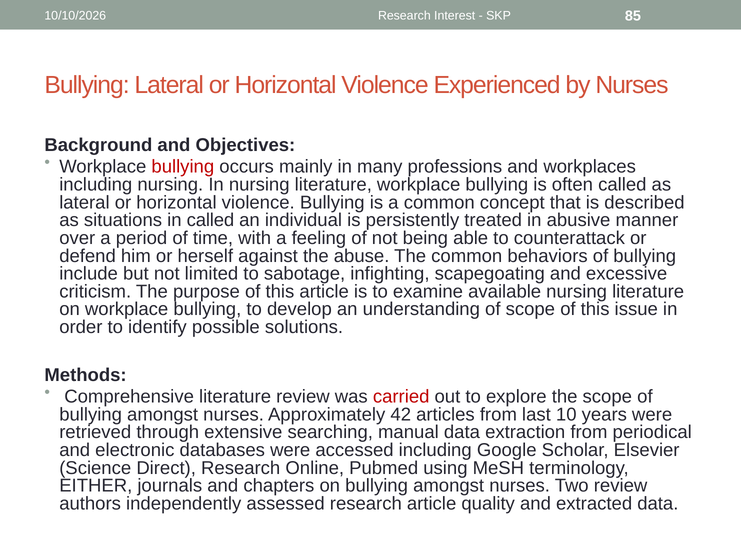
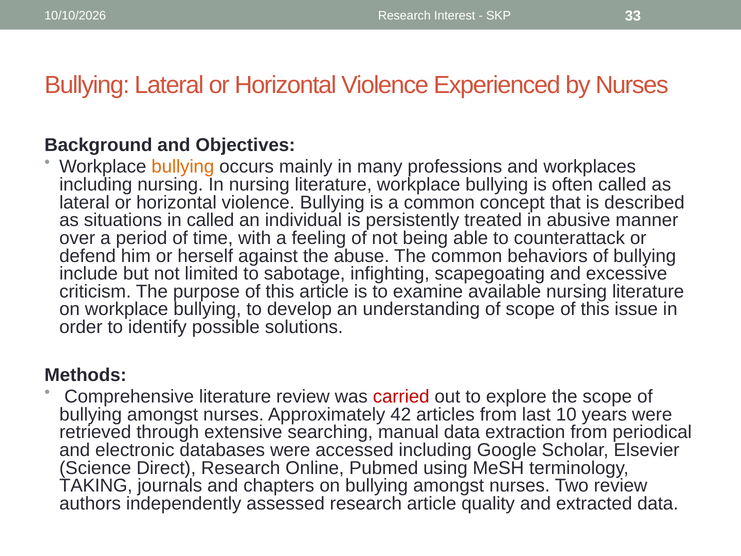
85: 85 -> 33
bullying at (183, 167) colour: red -> orange
EITHER: EITHER -> TAKING
